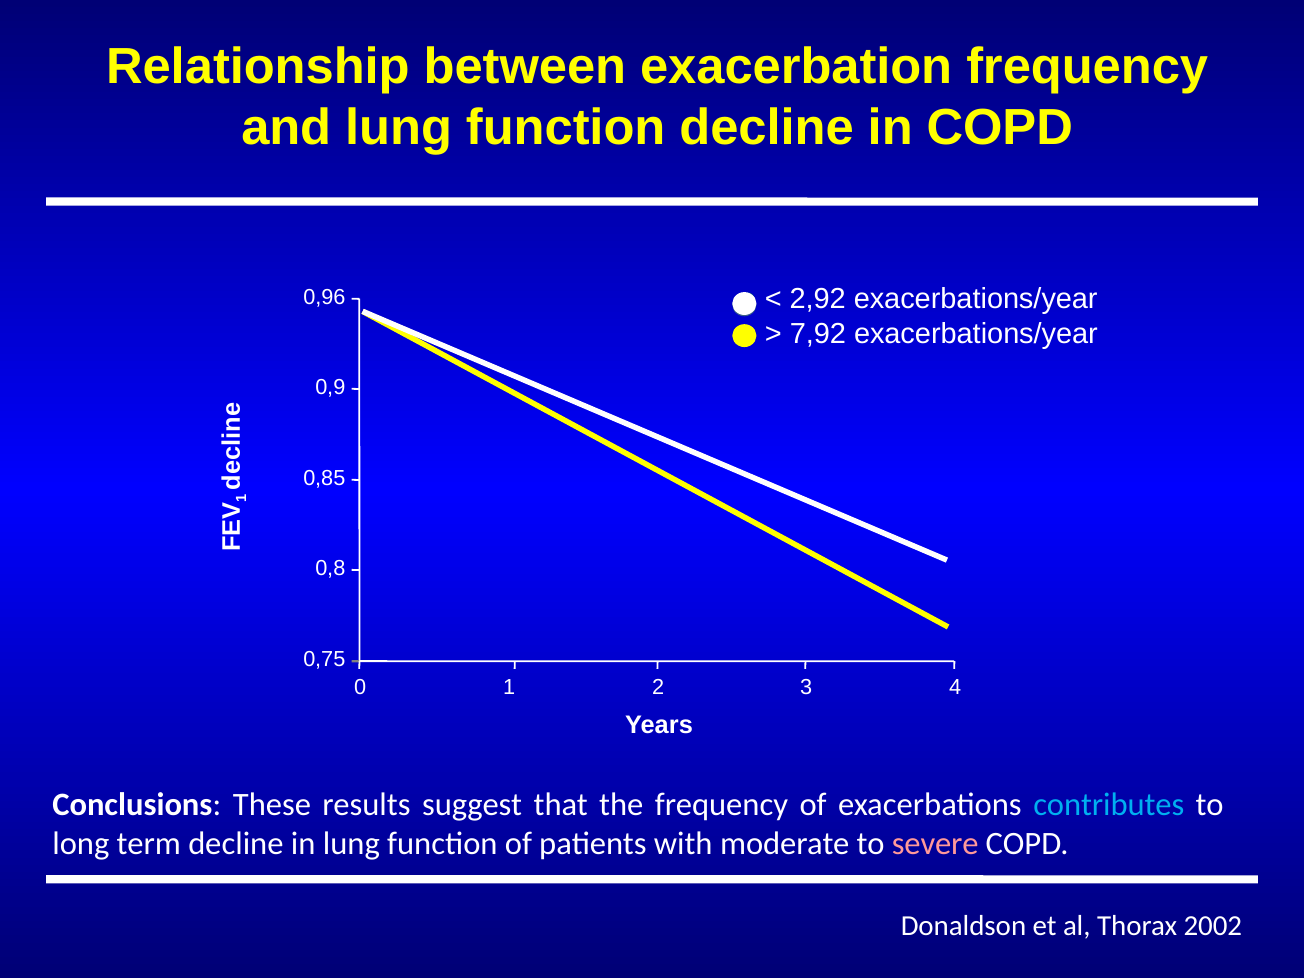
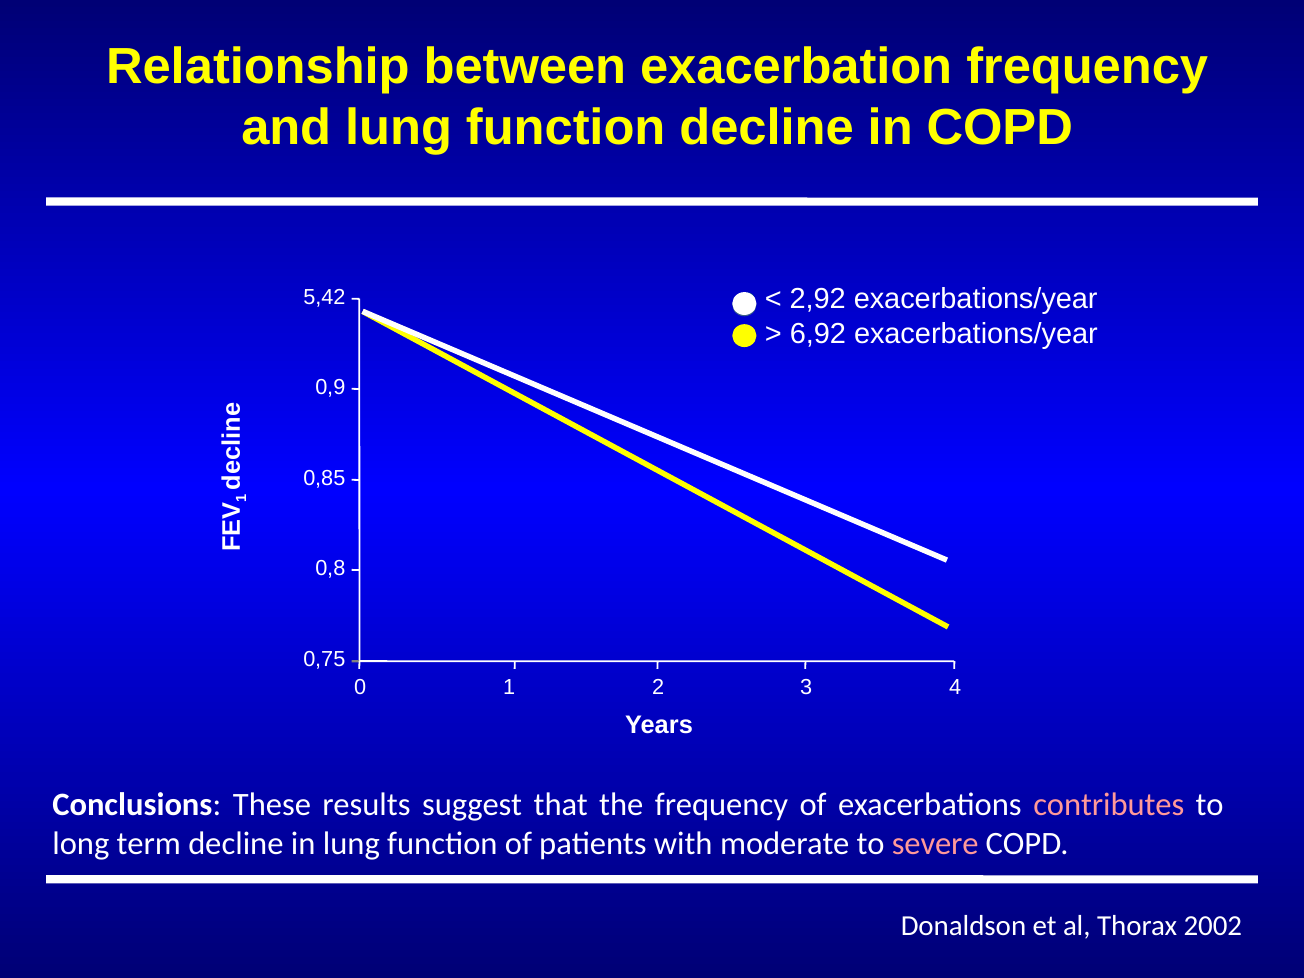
0,96: 0,96 -> 5,42
7,92: 7,92 -> 6,92
contributes colour: light blue -> pink
